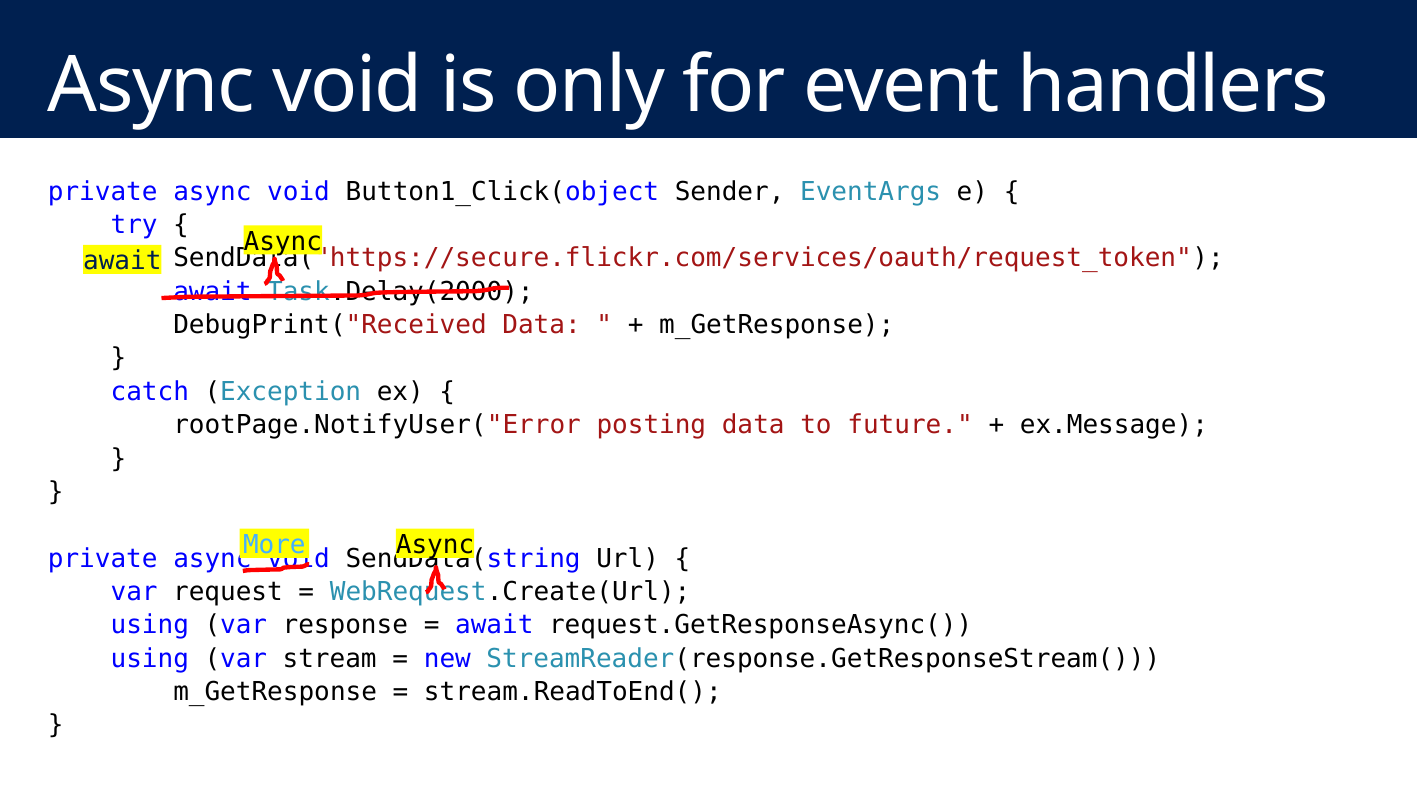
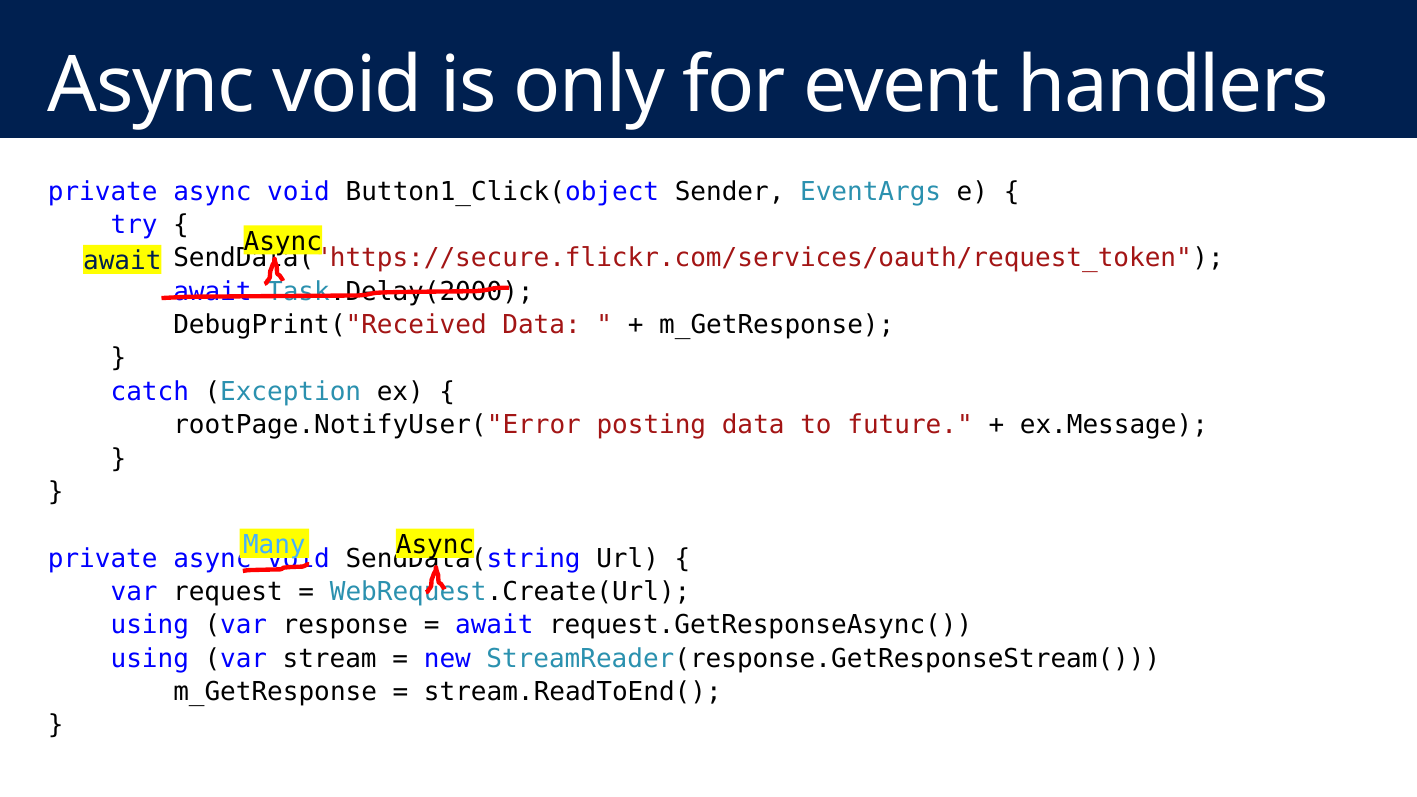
More: More -> Many
